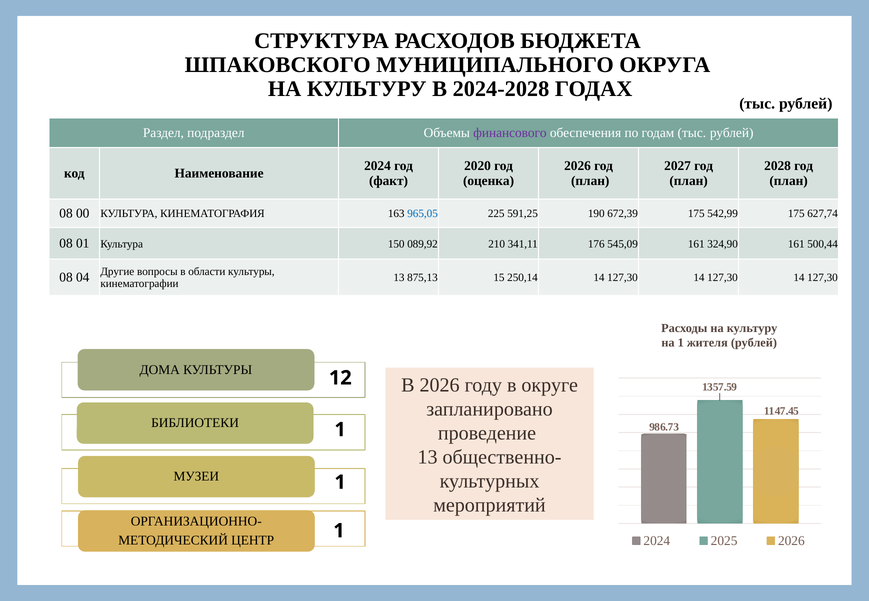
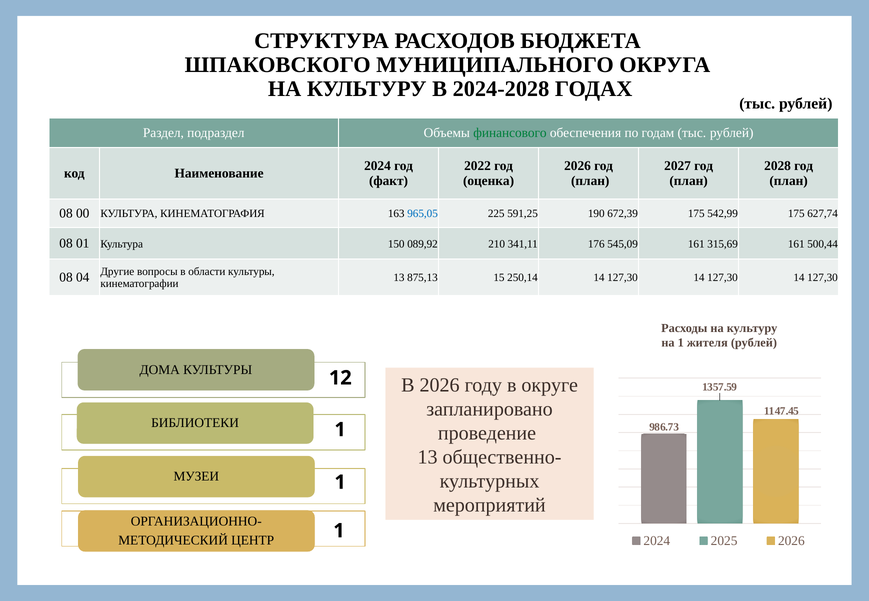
финансового colour: purple -> green
2020: 2020 -> 2022
324,90: 324,90 -> 315,69
